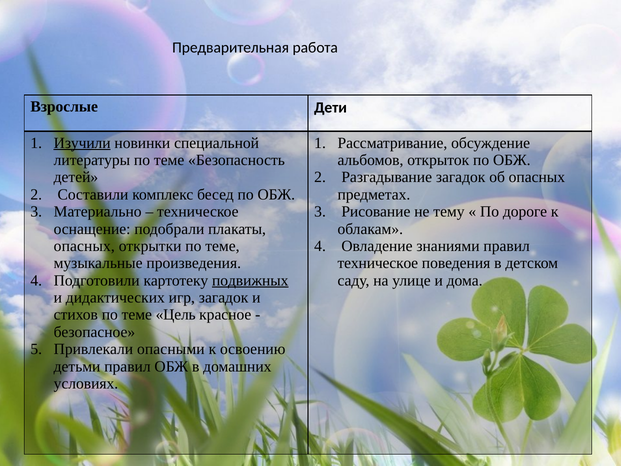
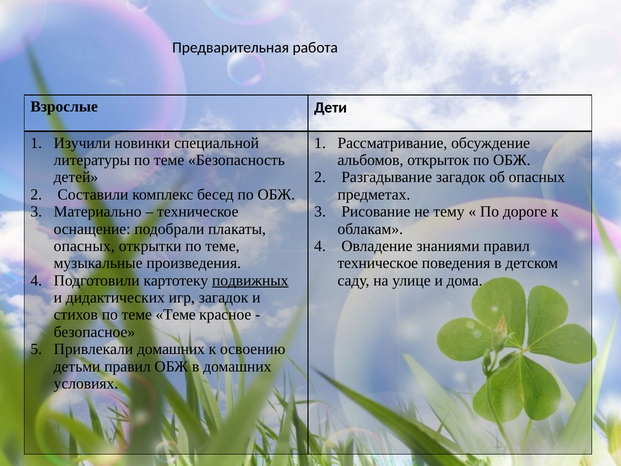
Изучили underline: present -> none
теме Цель: Цель -> Теме
Привлекали опасными: опасными -> домашних
